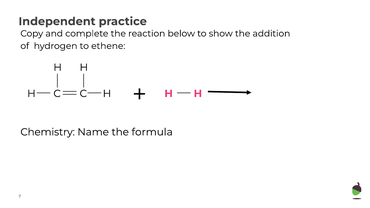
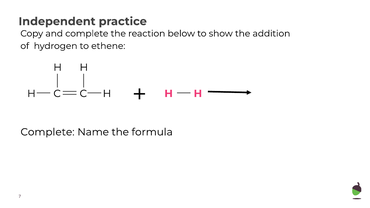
Chemistry at (48, 132): Chemistry -> Complete
